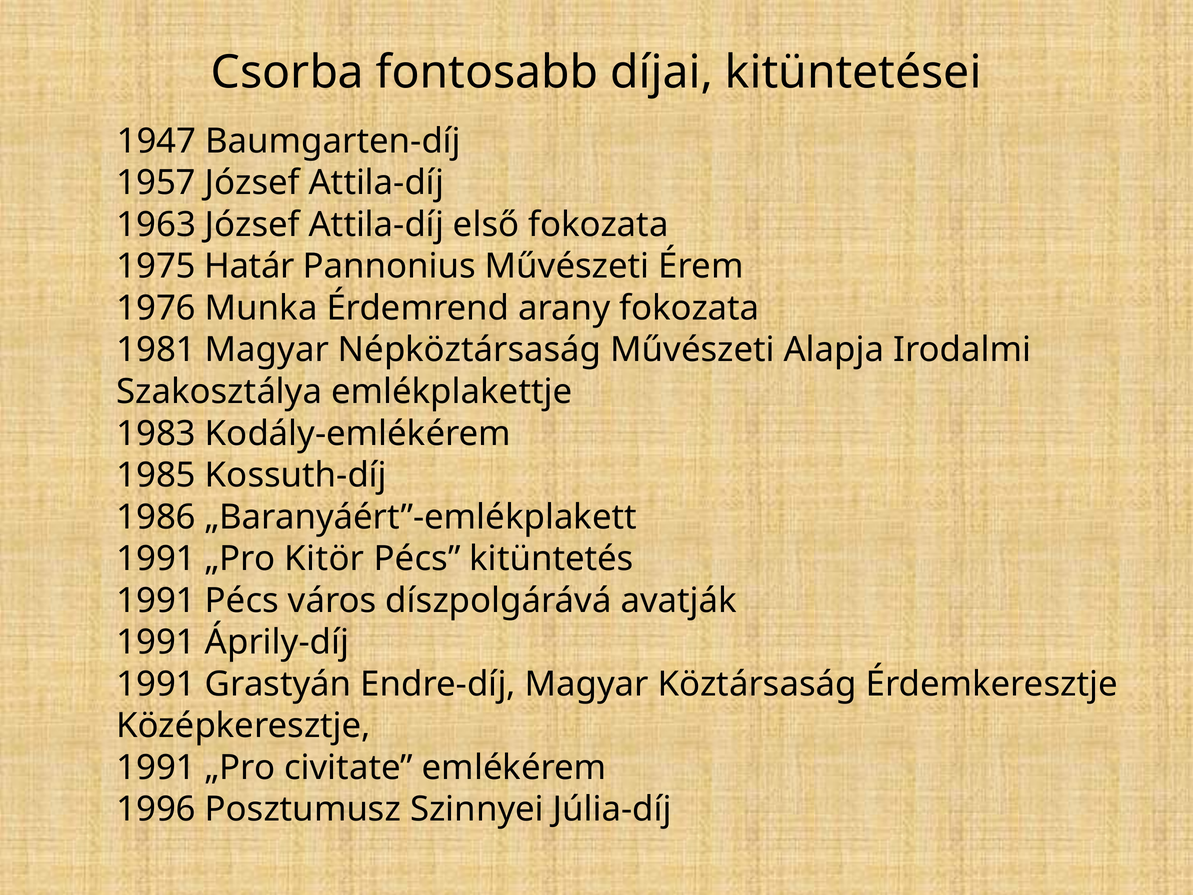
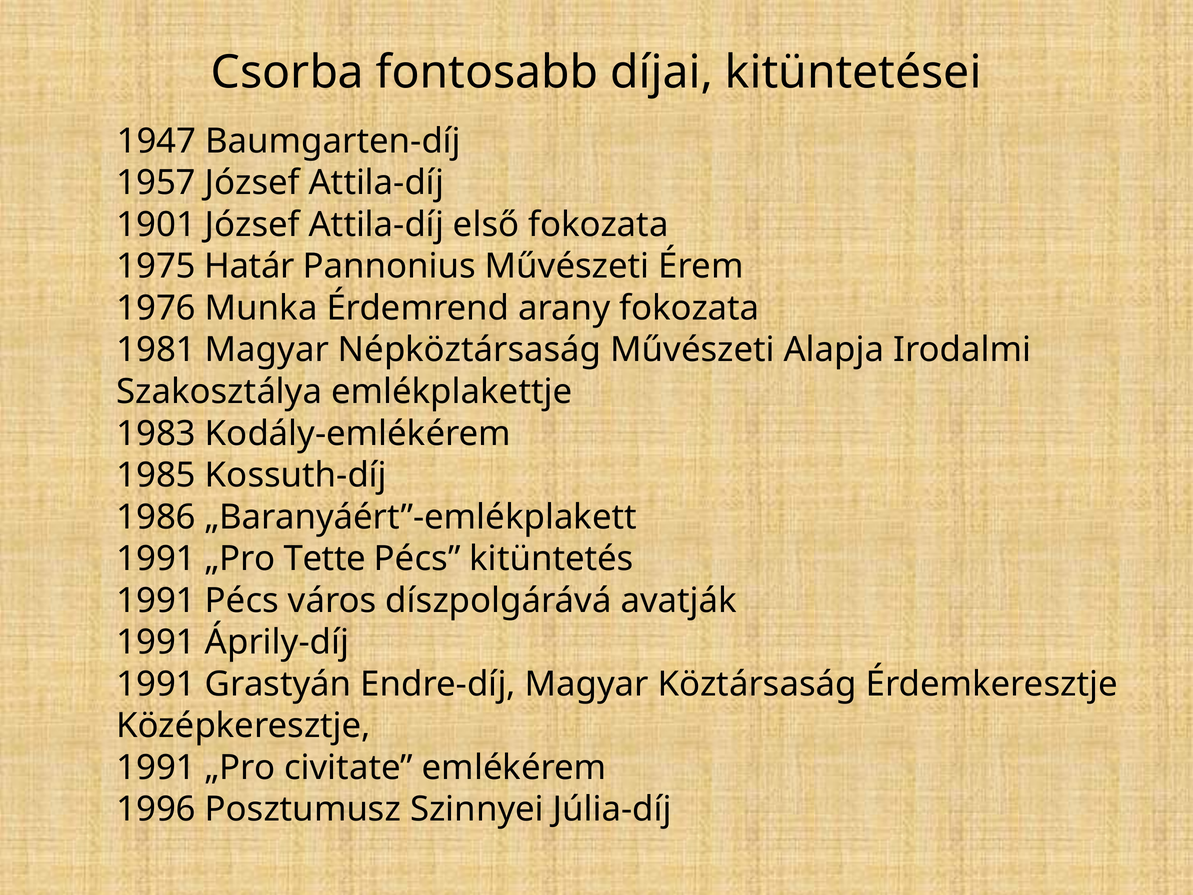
1963: 1963 -> 1901
Kitör: Kitör -> Tette
